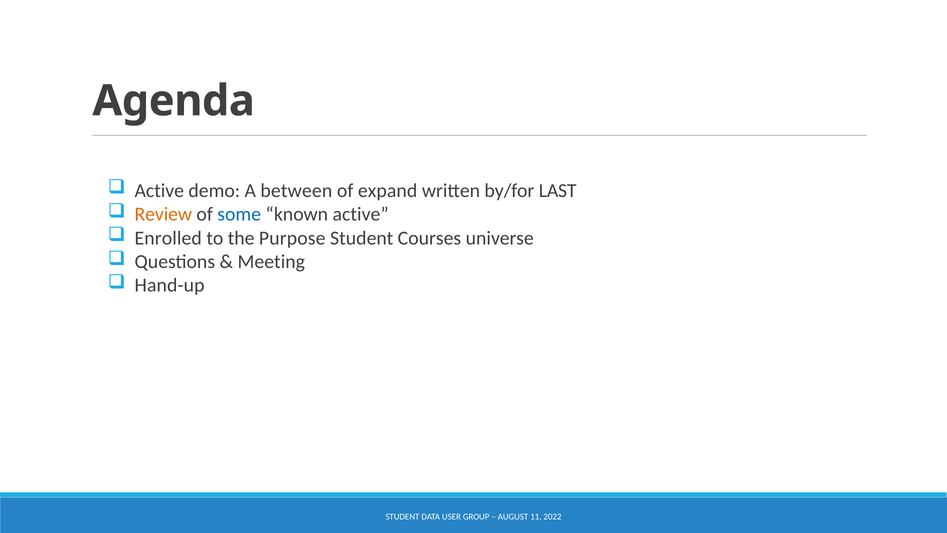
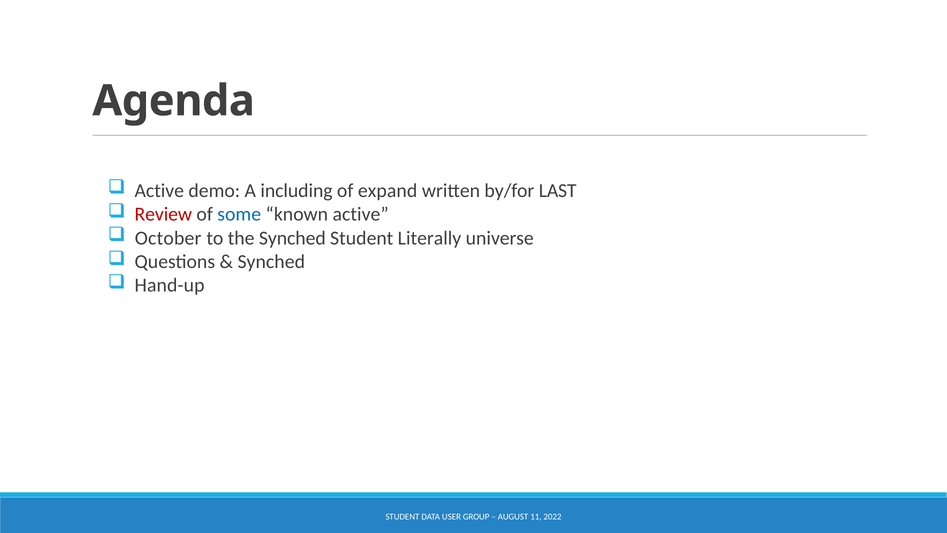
between: between -> including
Review colour: orange -> red
Enrolled: Enrolled -> October
the Purpose: Purpose -> Synched
Courses: Courses -> Literally
Meeting at (271, 262): Meeting -> Synched
